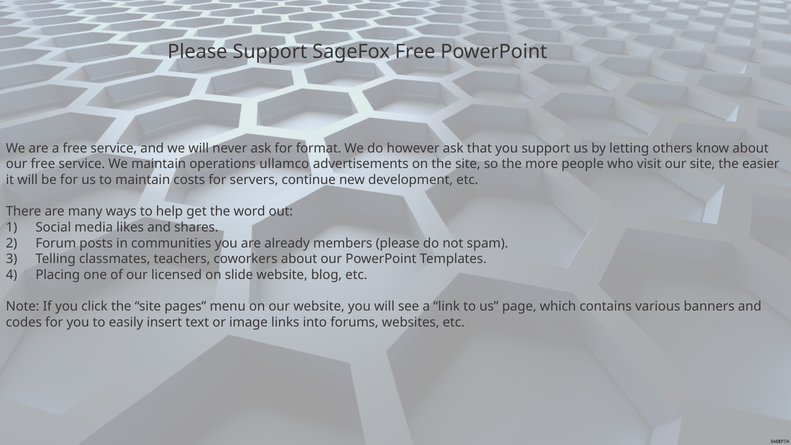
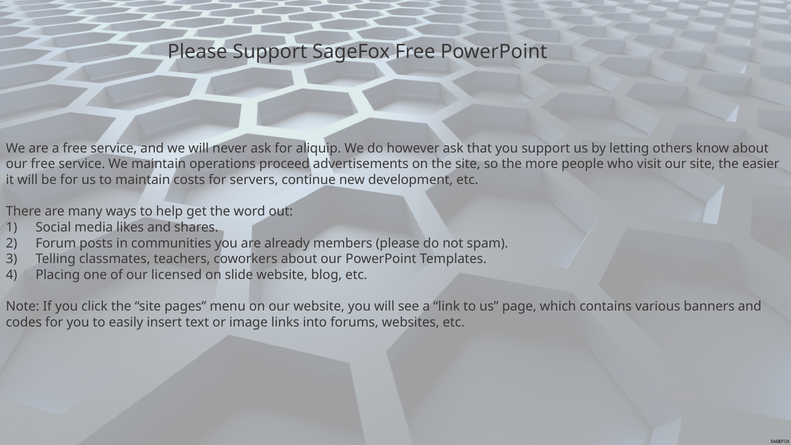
format: format -> aliquip
ullamco: ullamco -> proceed
